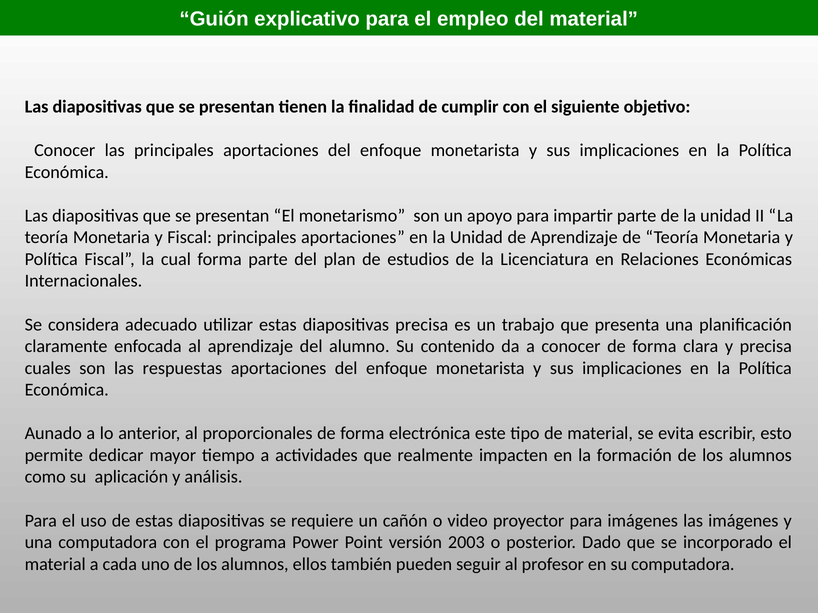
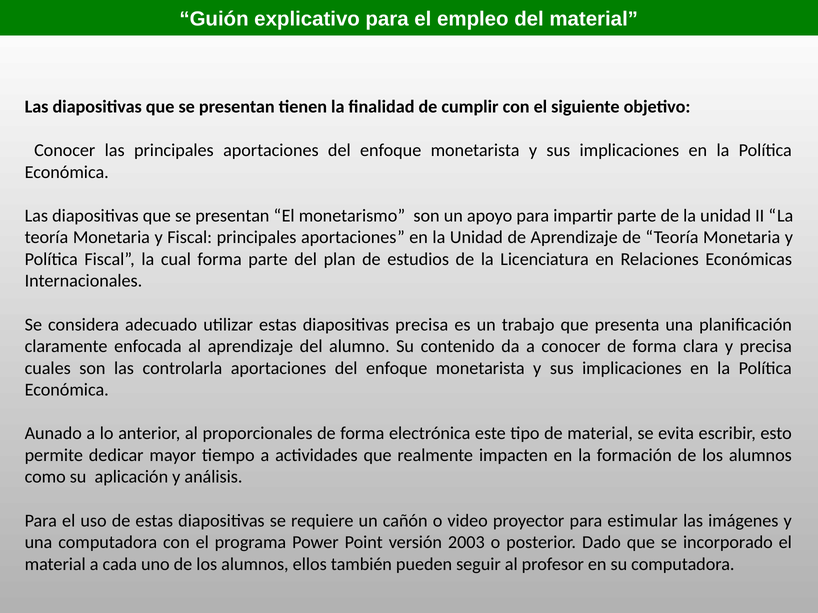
respuestas: respuestas -> controlarla
para imágenes: imágenes -> estimular
